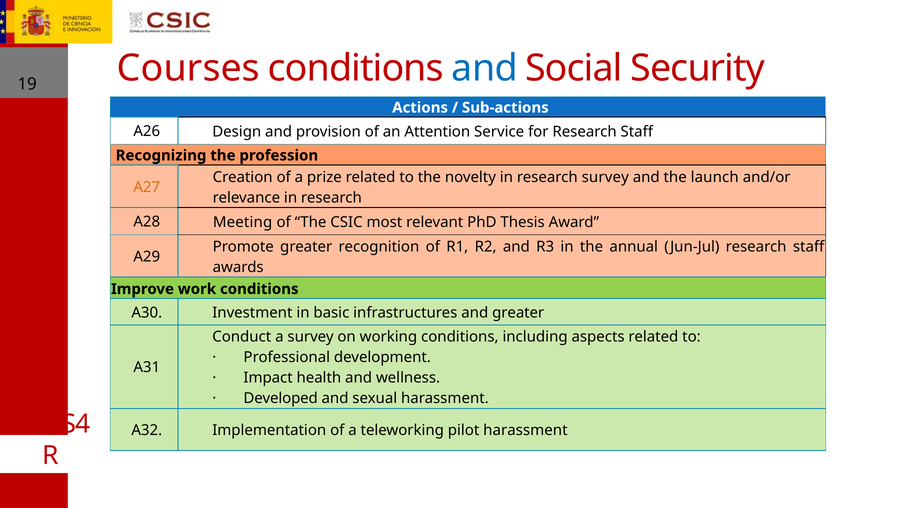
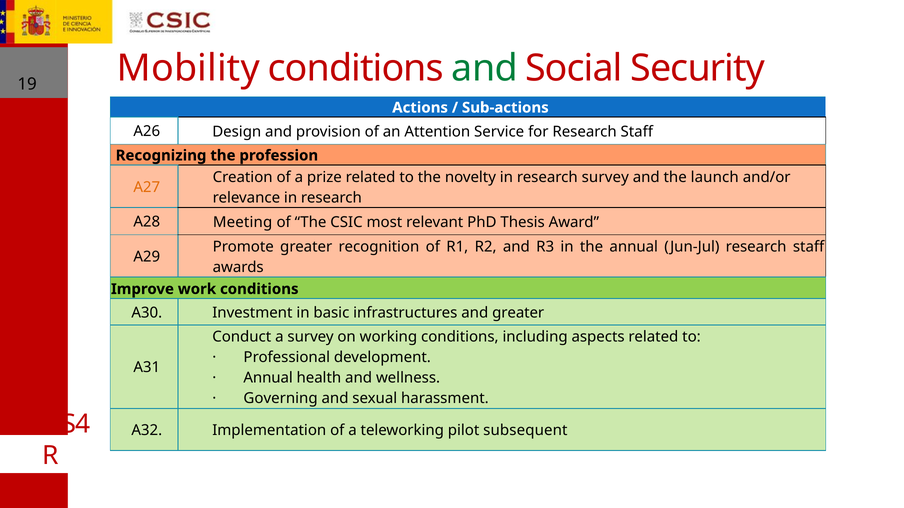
Courses: Courses -> Mobility
and at (485, 69) colour: blue -> green
Impact at (268, 378): Impact -> Annual
Developed: Developed -> Governing
pilot harassment: harassment -> subsequent
